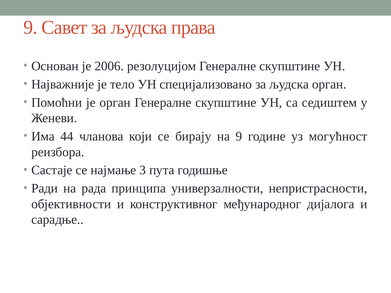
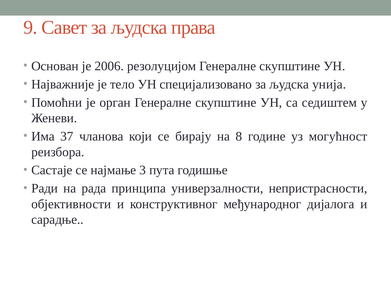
људска орган: орган -> унија
44: 44 -> 37
на 9: 9 -> 8
